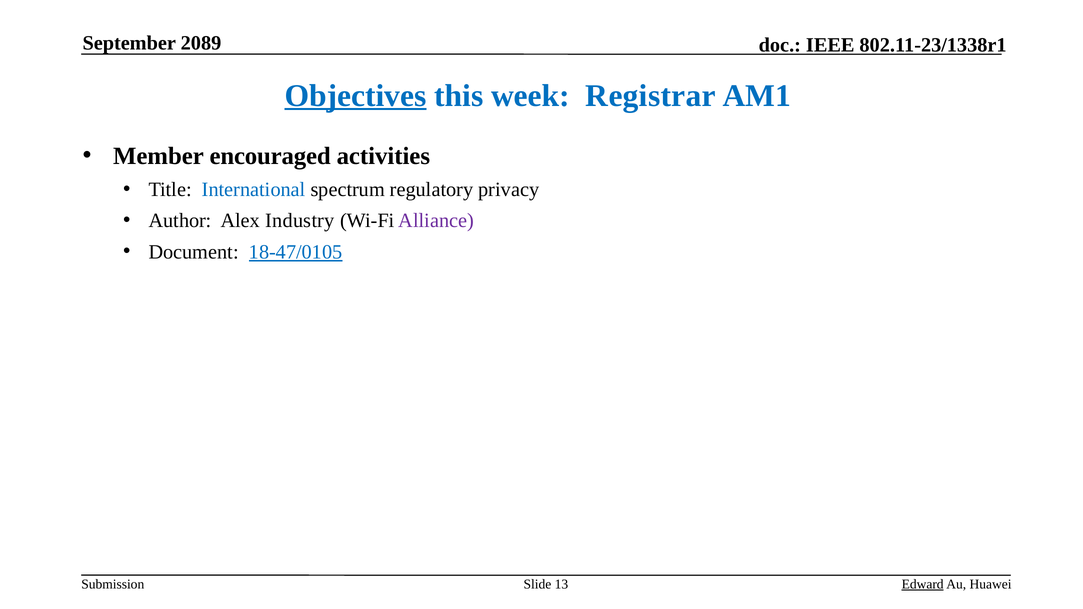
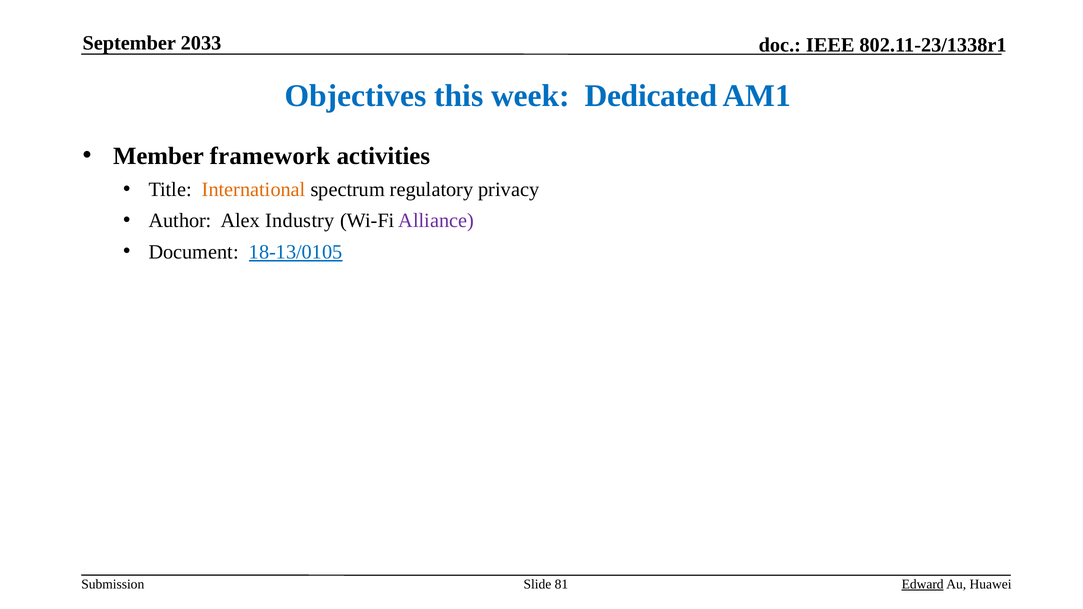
2089: 2089 -> 2033
Objectives underline: present -> none
Registrar: Registrar -> Dedicated
encouraged: encouraged -> framework
International colour: blue -> orange
18-47/0105: 18-47/0105 -> 18-13/0105
13: 13 -> 81
